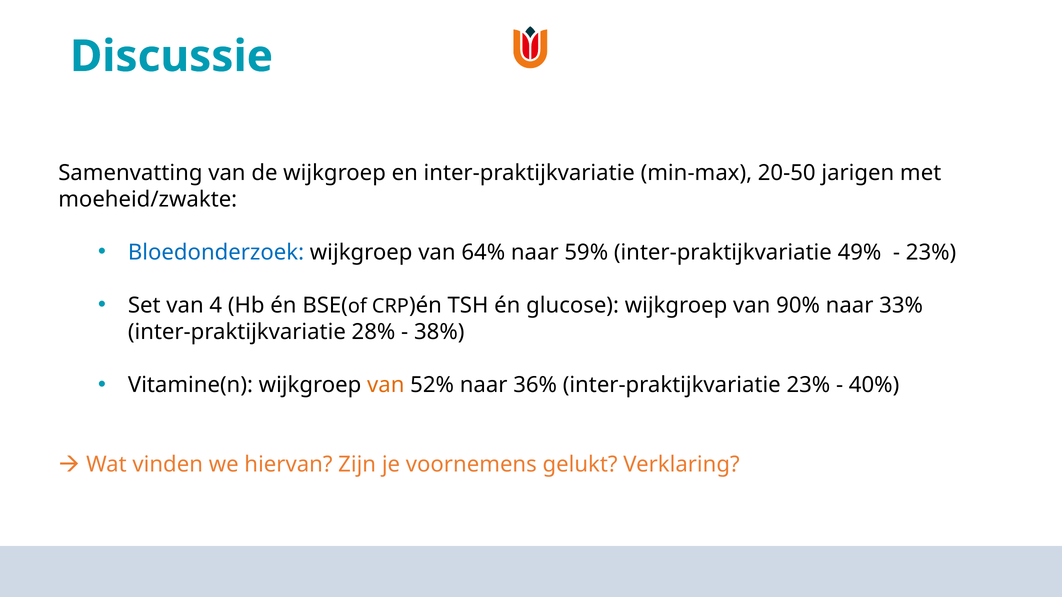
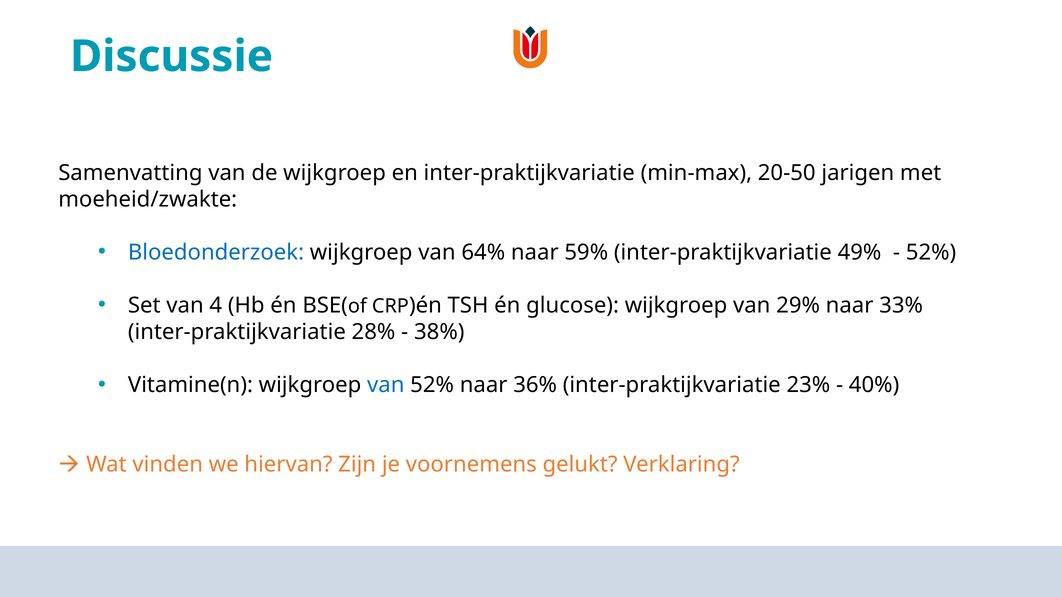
23% at (931, 252): 23% -> 52%
90%: 90% -> 29%
van at (386, 385) colour: orange -> blue
